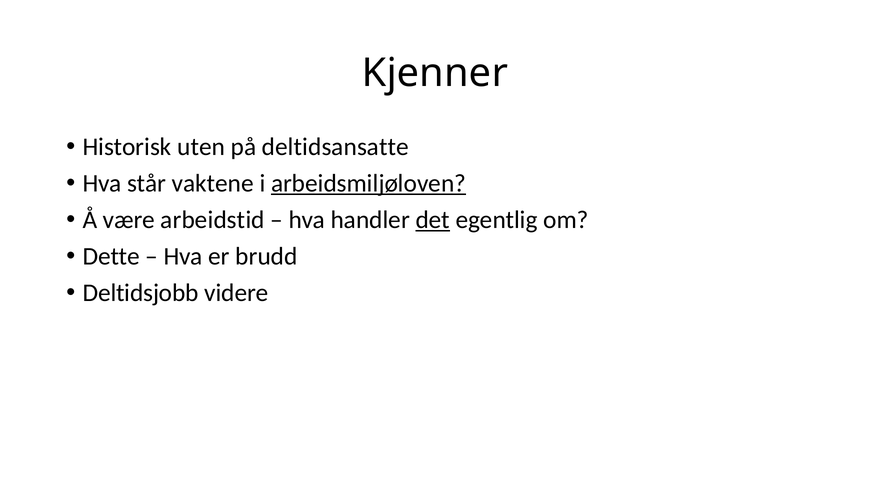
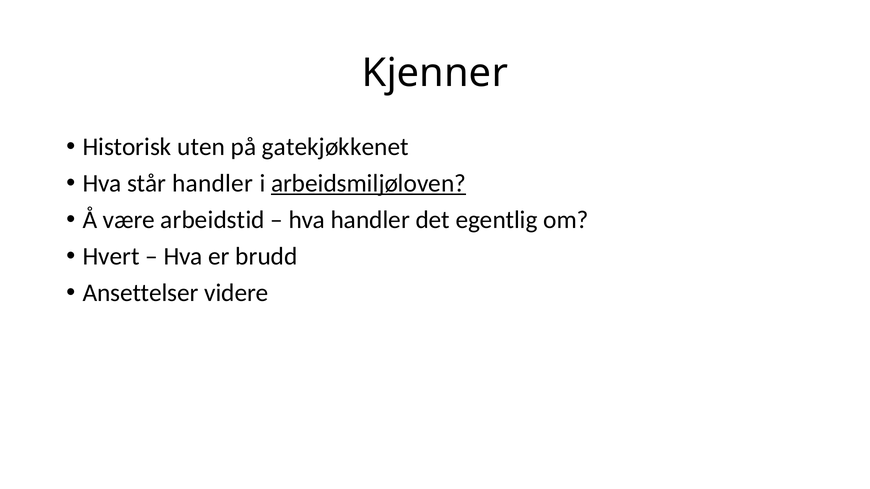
deltidsansatte: deltidsansatte -> gatekjøkkenet
står vaktene: vaktene -> handler
det underline: present -> none
Dette: Dette -> Hvert
Deltidsjobb: Deltidsjobb -> Ansettelser
